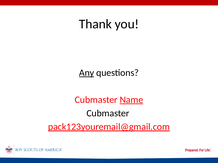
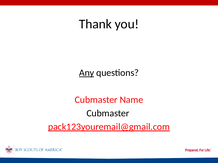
Name underline: present -> none
